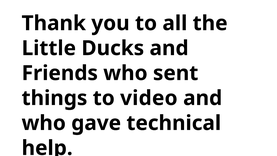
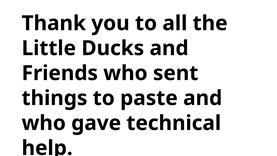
video: video -> paste
